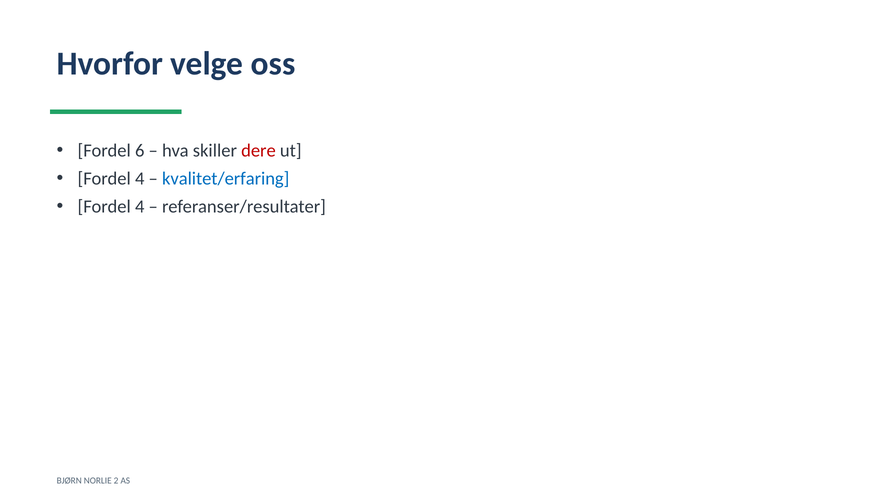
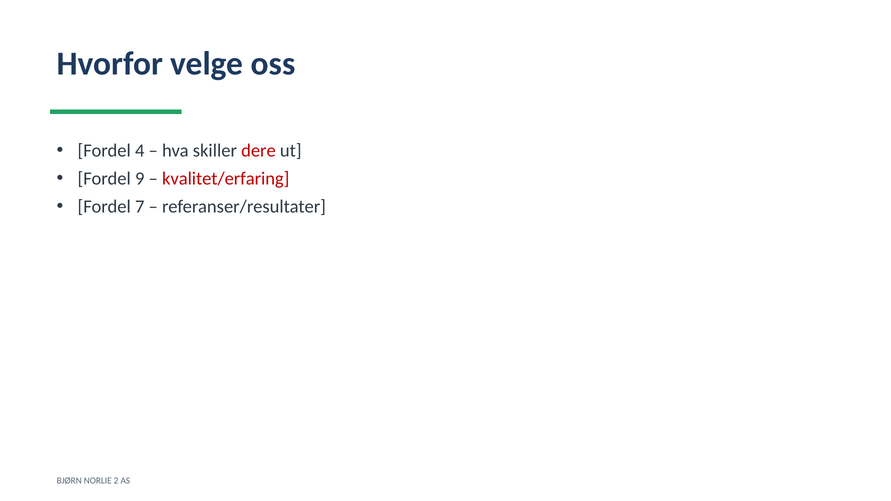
6: 6 -> 4
4 at (140, 179): 4 -> 9
kvalitet/erfaring colour: blue -> red
4 at (140, 207): 4 -> 7
